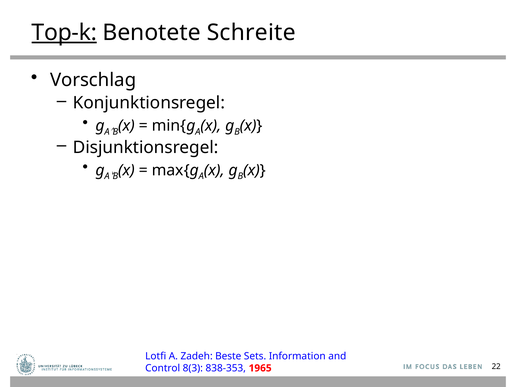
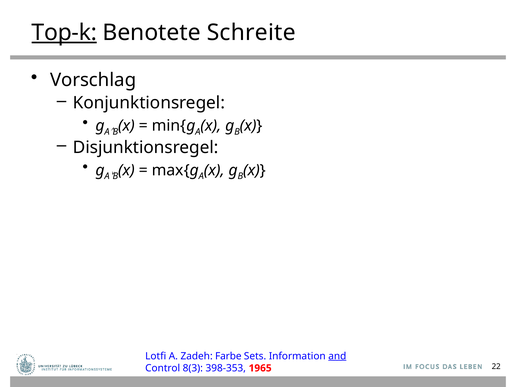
Beste: Beste -> Farbe
and underline: none -> present
838-353: 838-353 -> 398-353
